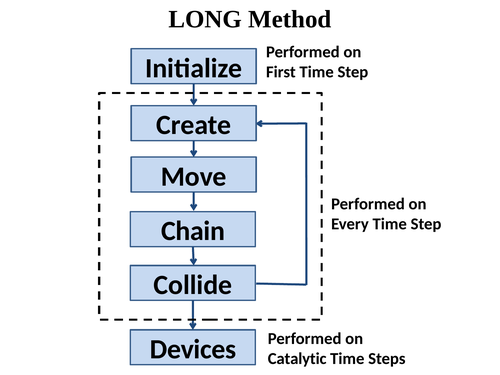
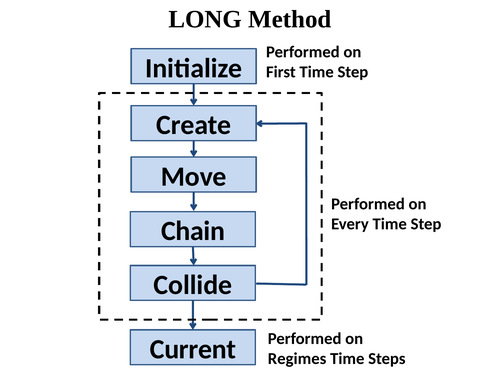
Devices: Devices -> Current
Catalytic: Catalytic -> Regimes
